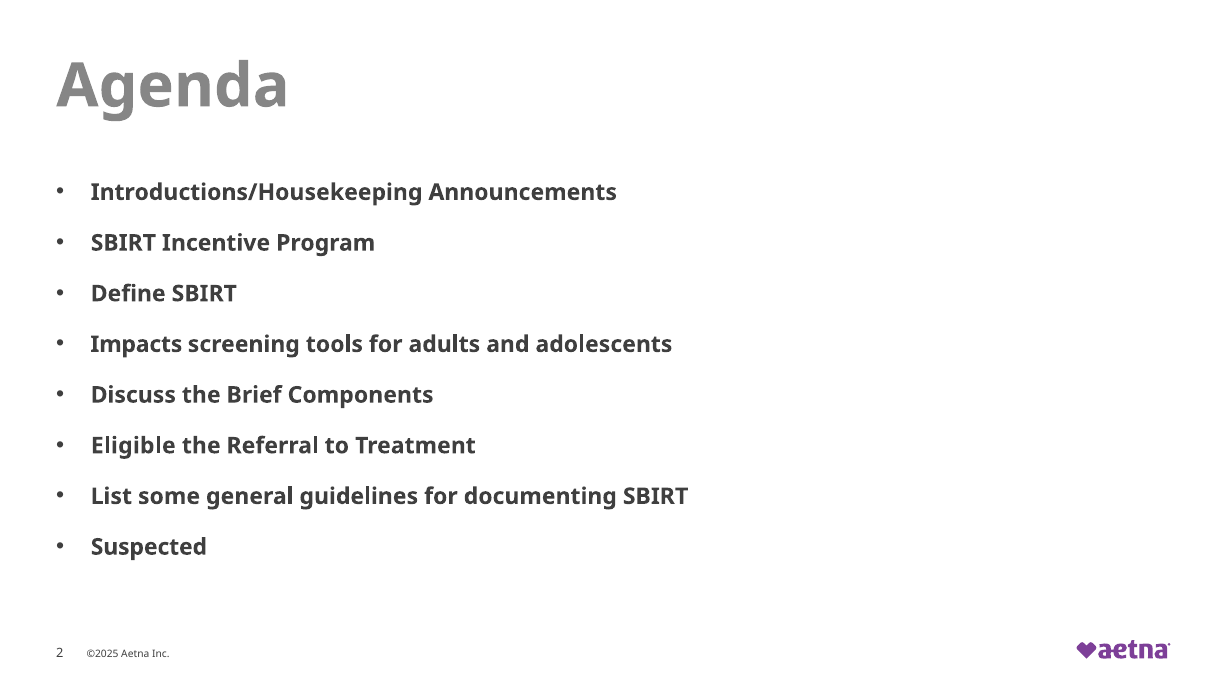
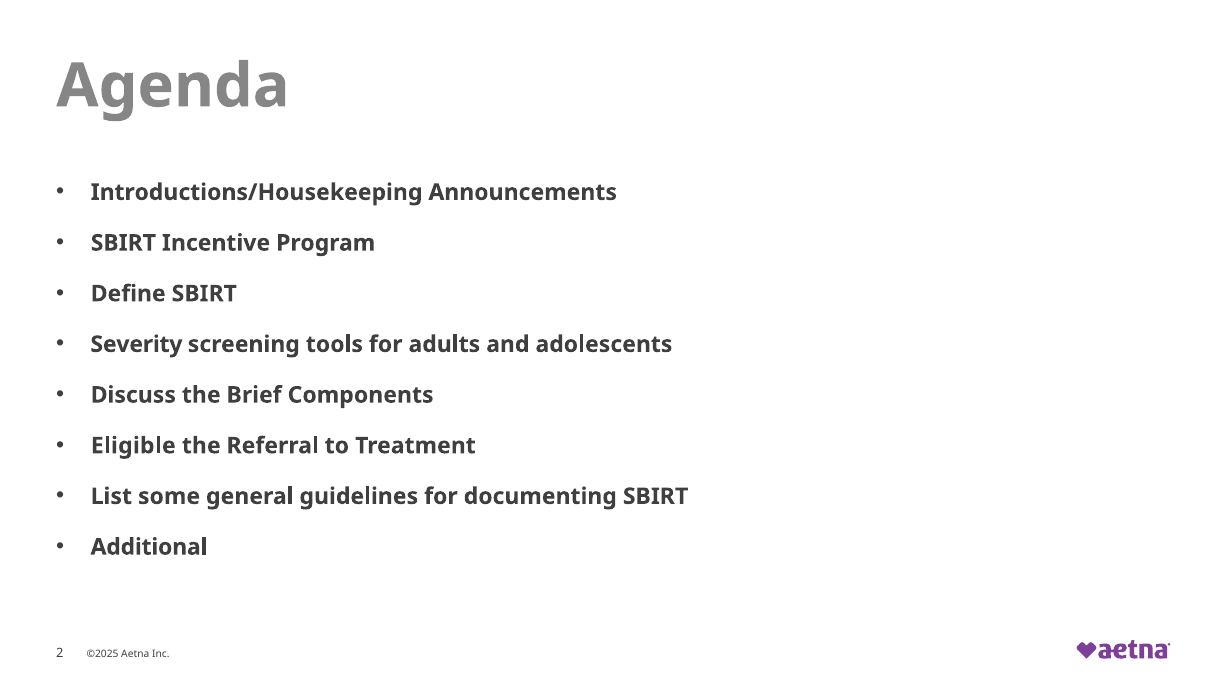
Impacts: Impacts -> Severity
Suspected: Suspected -> Additional
